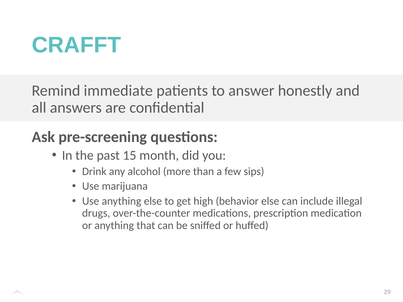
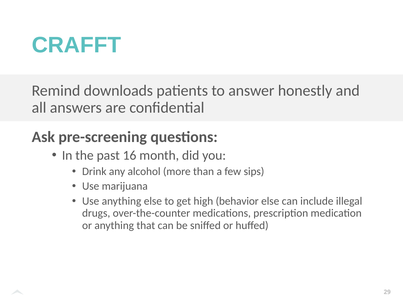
immediate: immediate -> downloads
15: 15 -> 16
